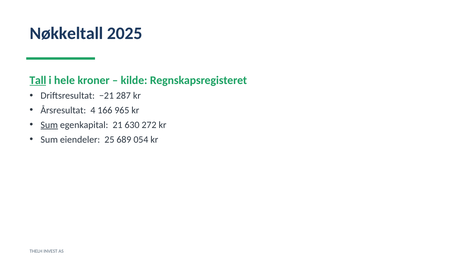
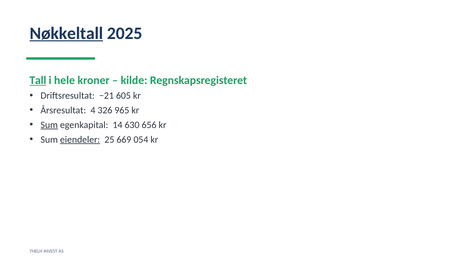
Nøkkeltall underline: none -> present
287: 287 -> 605
166: 166 -> 326
21: 21 -> 14
272: 272 -> 656
eiendeler underline: none -> present
689: 689 -> 669
